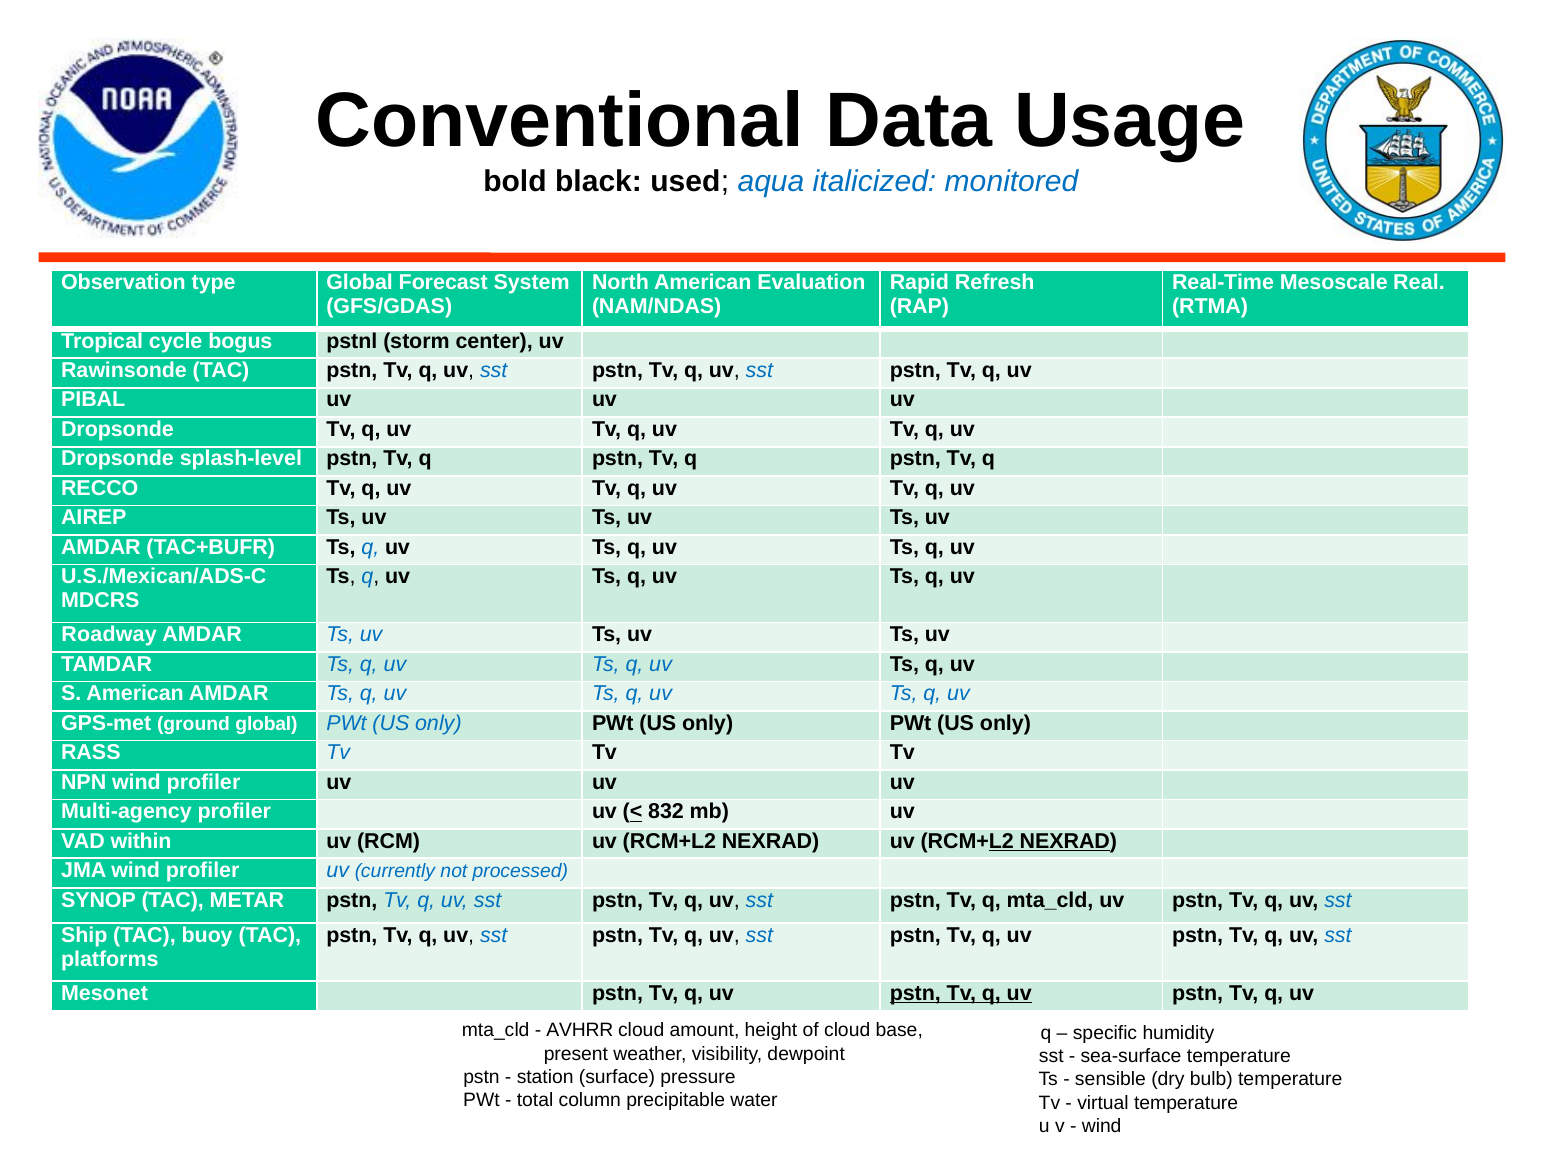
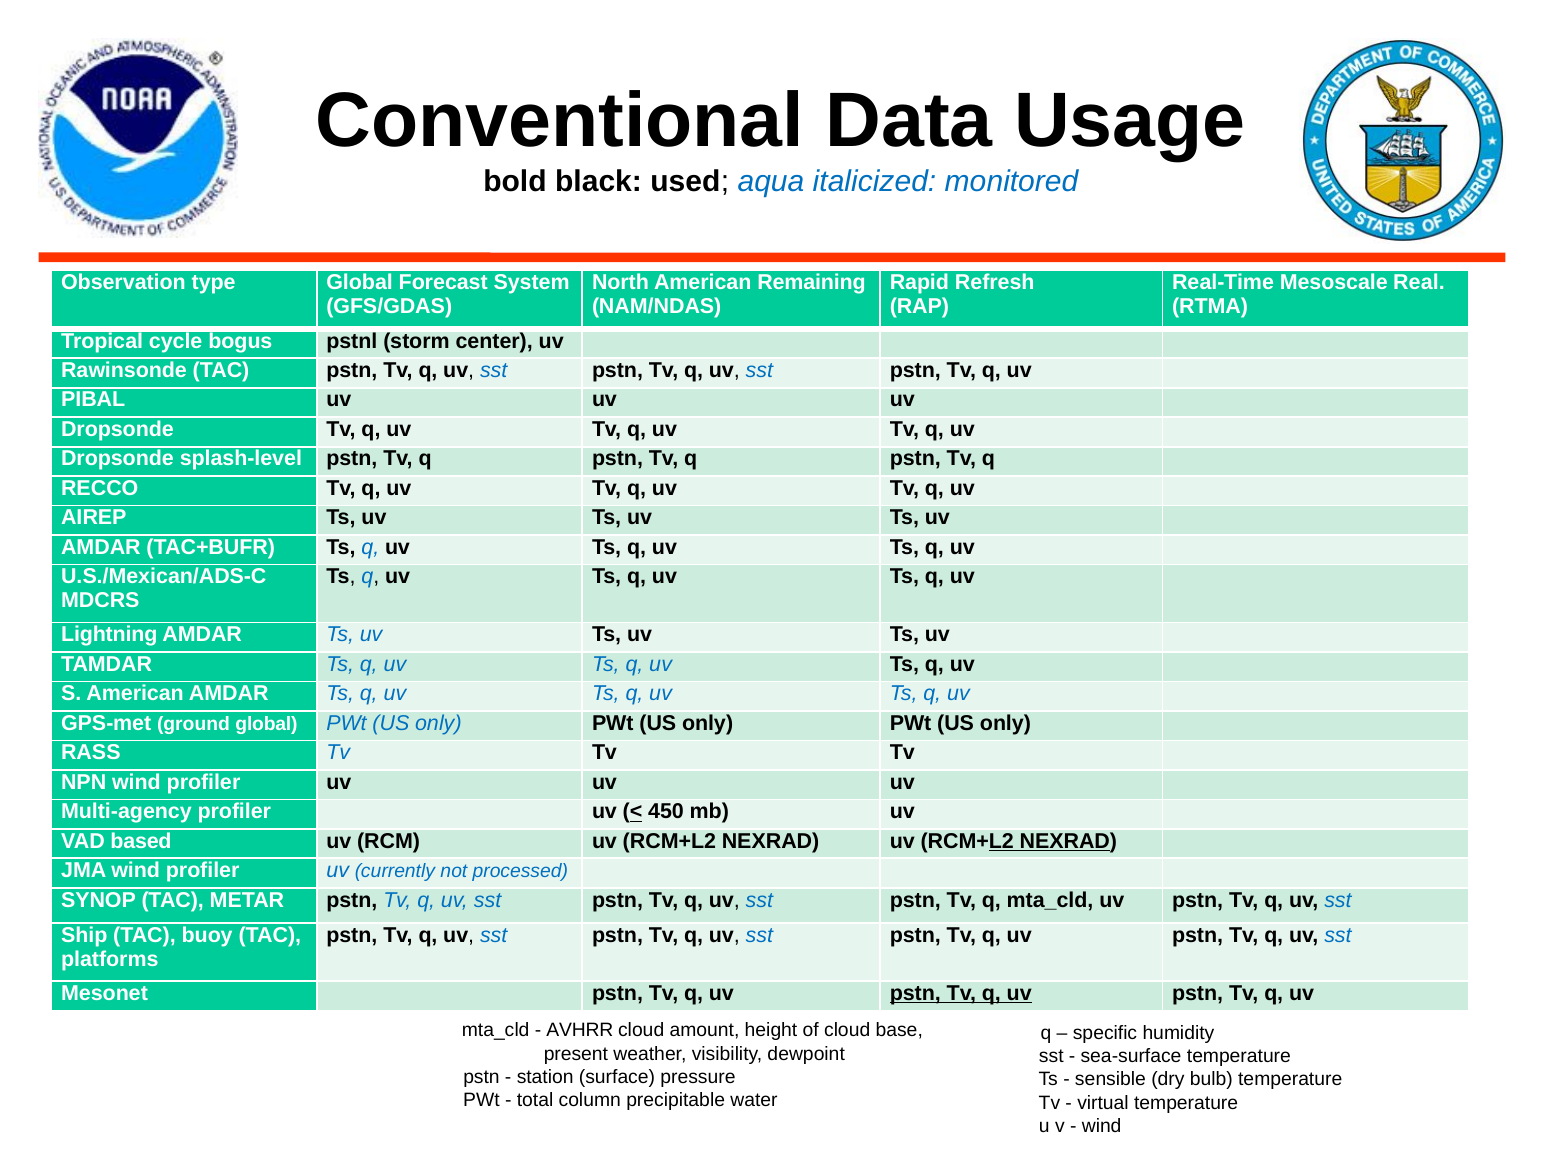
Evaluation: Evaluation -> Remaining
Roadway: Roadway -> Lightning
832: 832 -> 450
within: within -> based
